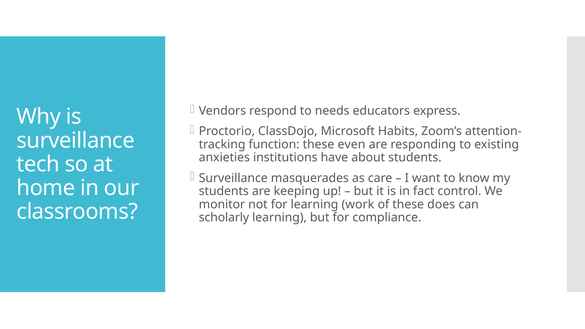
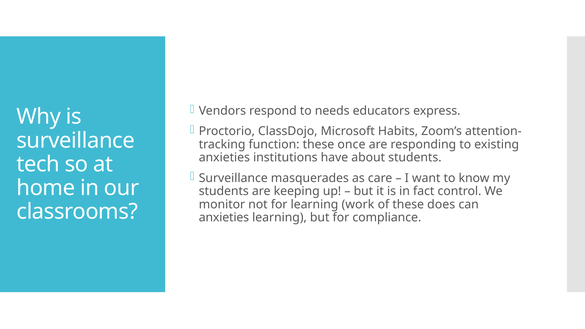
even: even -> once
scholarly at (224, 218): scholarly -> anxieties
